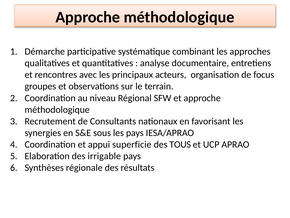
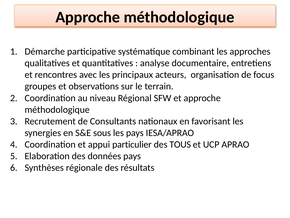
superficie: superficie -> particulier
irrigable: irrigable -> données
